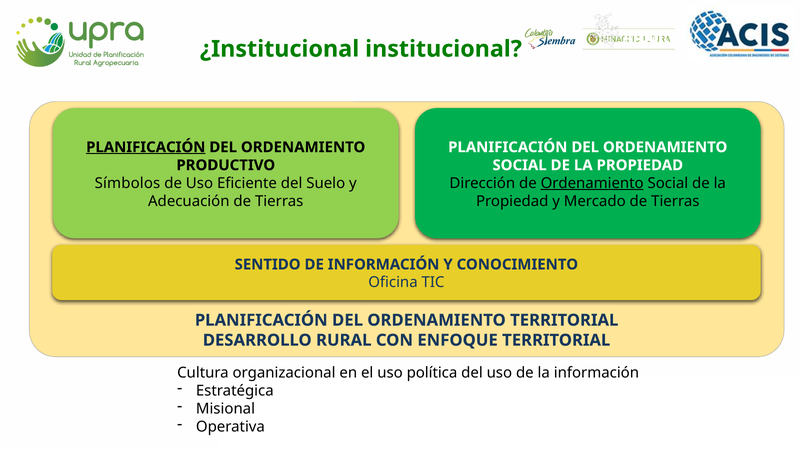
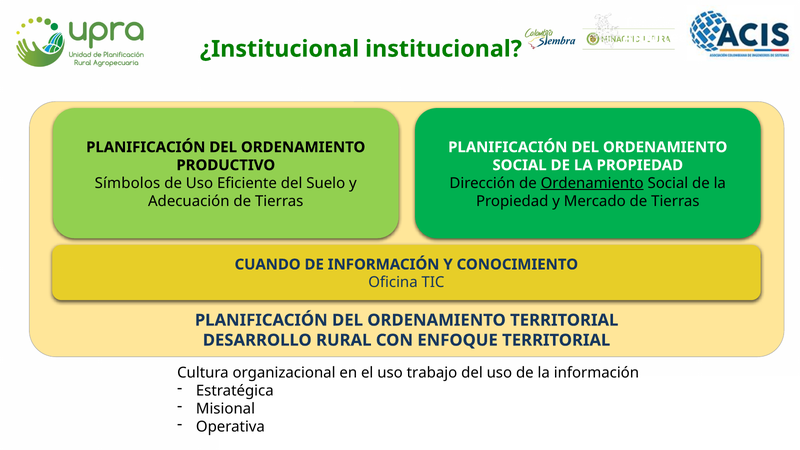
PLANIFICACIÓN at (146, 147) underline: present -> none
SENTIDO: SENTIDO -> CUANDO
política: política -> trabajo
